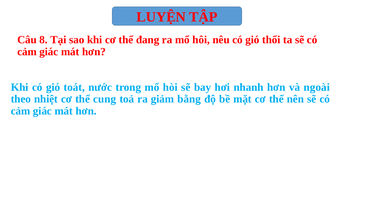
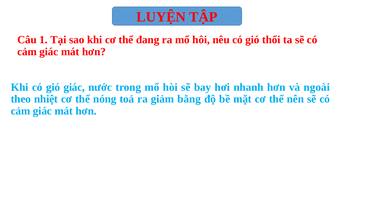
8: 8 -> 1
gió toát: toát -> giác
cung: cung -> nóng
